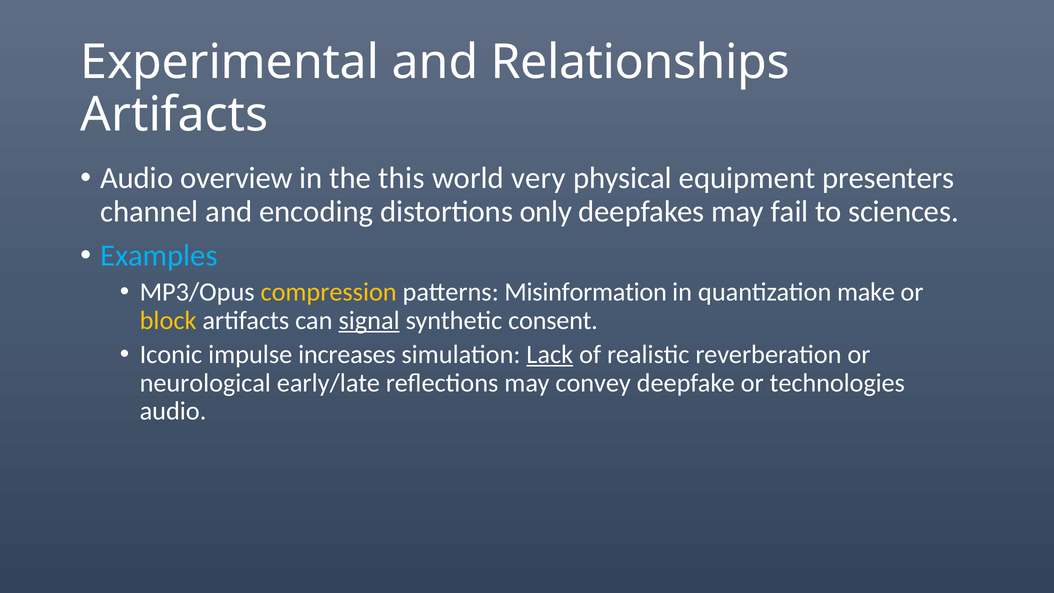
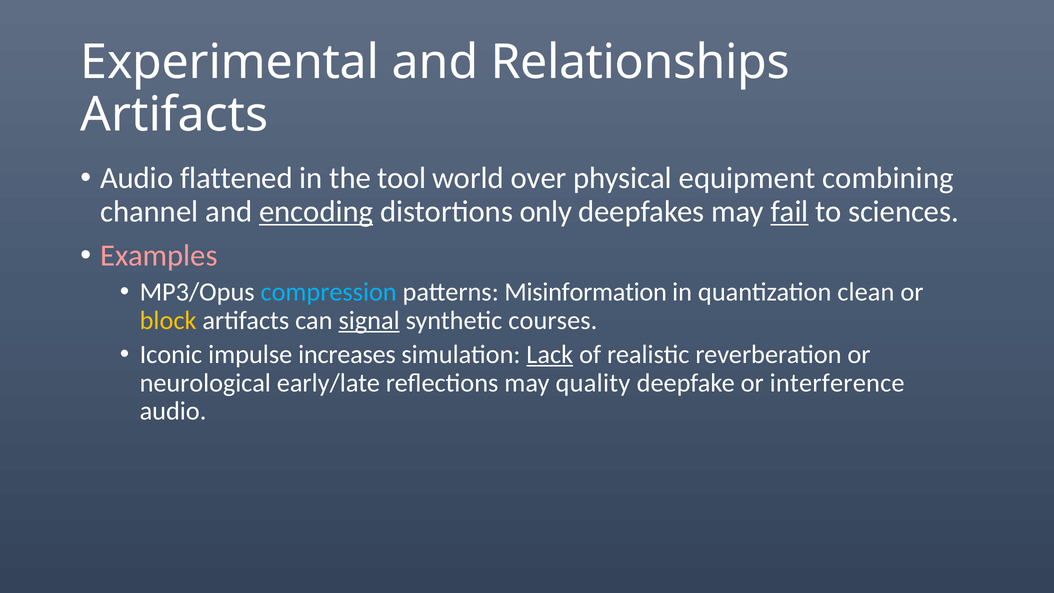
overview: overview -> flattened
this: this -> tool
very: very -> over
presenters: presenters -> combining
encoding underline: none -> present
fail underline: none -> present
Examples colour: light blue -> pink
compression colour: yellow -> light blue
make: make -> clean
consent: consent -> courses
convey: convey -> quality
technologies: technologies -> interference
